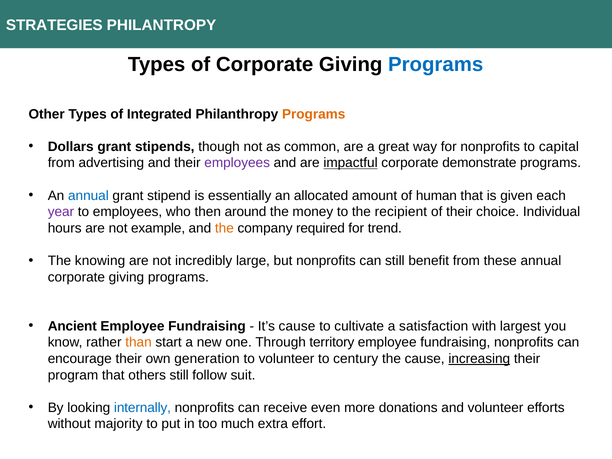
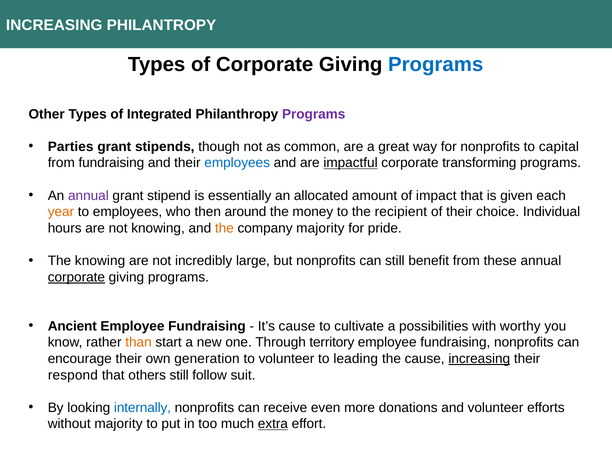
STRATEGIES at (54, 25): STRATEGIES -> INCREASING
Programs at (314, 114) colour: orange -> purple
Dollars: Dollars -> Parties
from advertising: advertising -> fundraising
employees at (237, 163) colour: purple -> blue
demonstrate: demonstrate -> transforming
annual at (88, 196) colour: blue -> purple
human: human -> impact
year colour: purple -> orange
not example: example -> knowing
company required: required -> majority
trend: trend -> pride
corporate at (76, 277) underline: none -> present
satisfaction: satisfaction -> possibilities
largest: largest -> worthy
century: century -> leading
program: program -> respond
extra underline: none -> present
